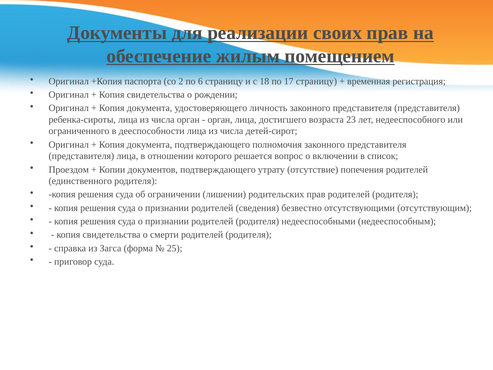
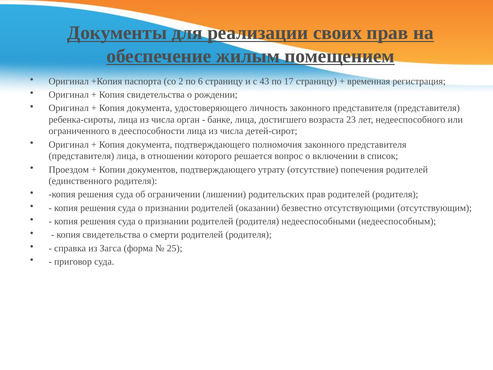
18: 18 -> 43
орган at (220, 120): орган -> банке
сведения: сведения -> оказании
